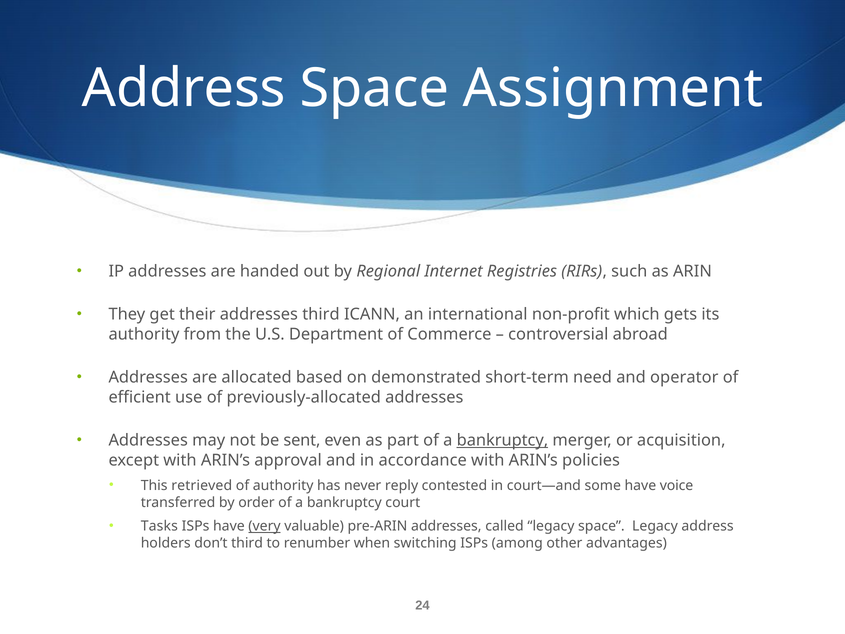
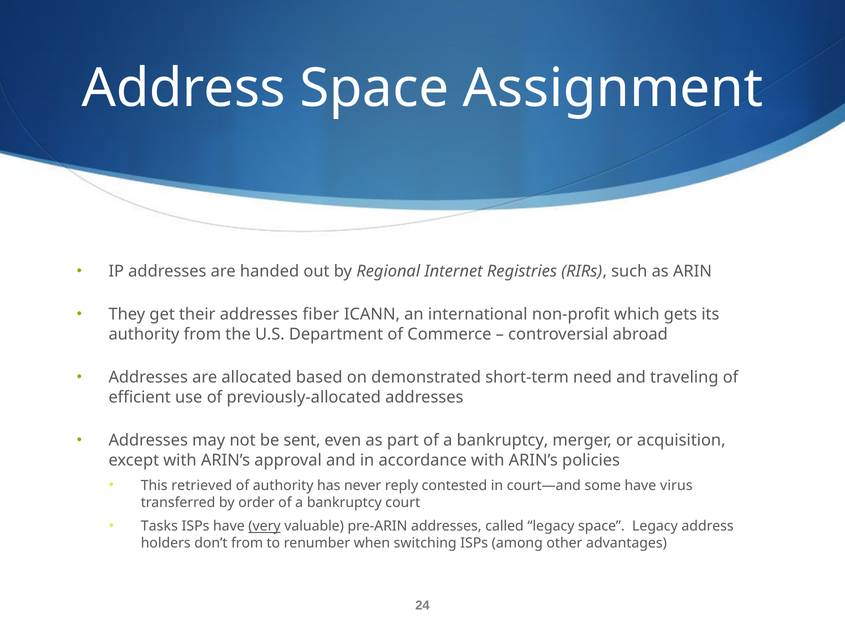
addresses third: third -> fiber
operator: operator -> traveling
bankruptcy at (502, 440) underline: present -> none
voice: voice -> virus
don’t third: third -> from
